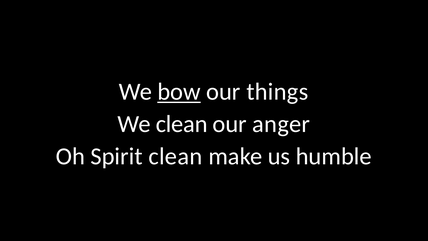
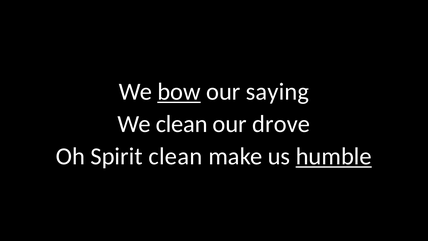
things: things -> saying
anger: anger -> drove
humble underline: none -> present
